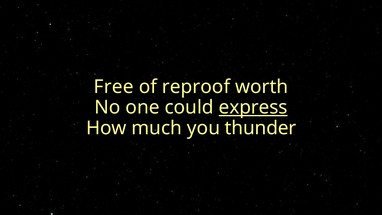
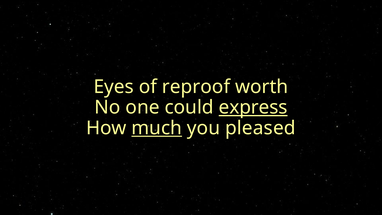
Free: Free -> Eyes
much underline: none -> present
thunder: thunder -> pleased
